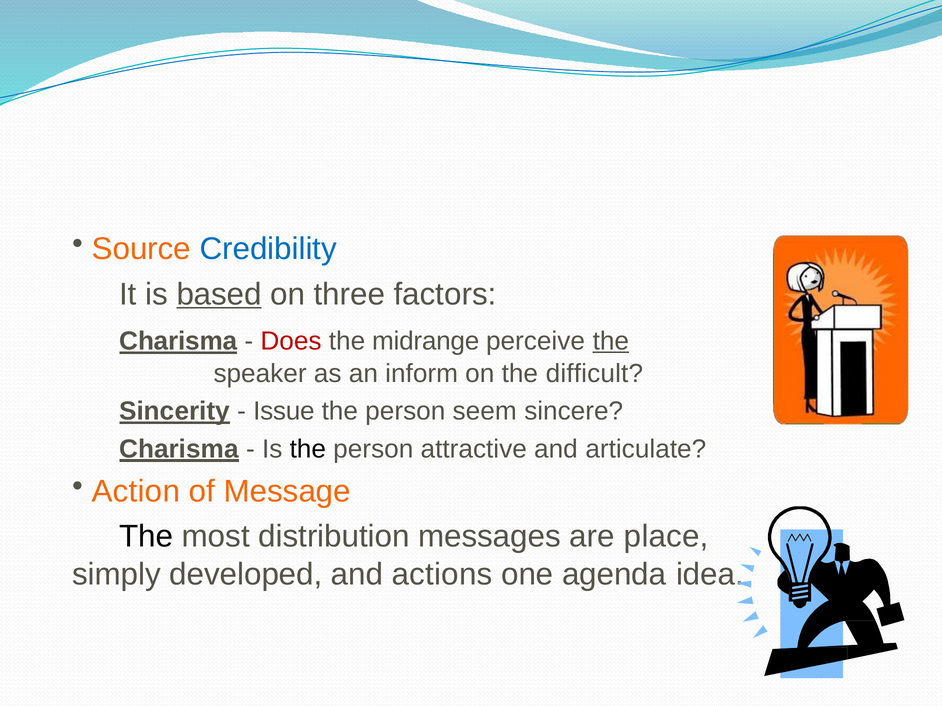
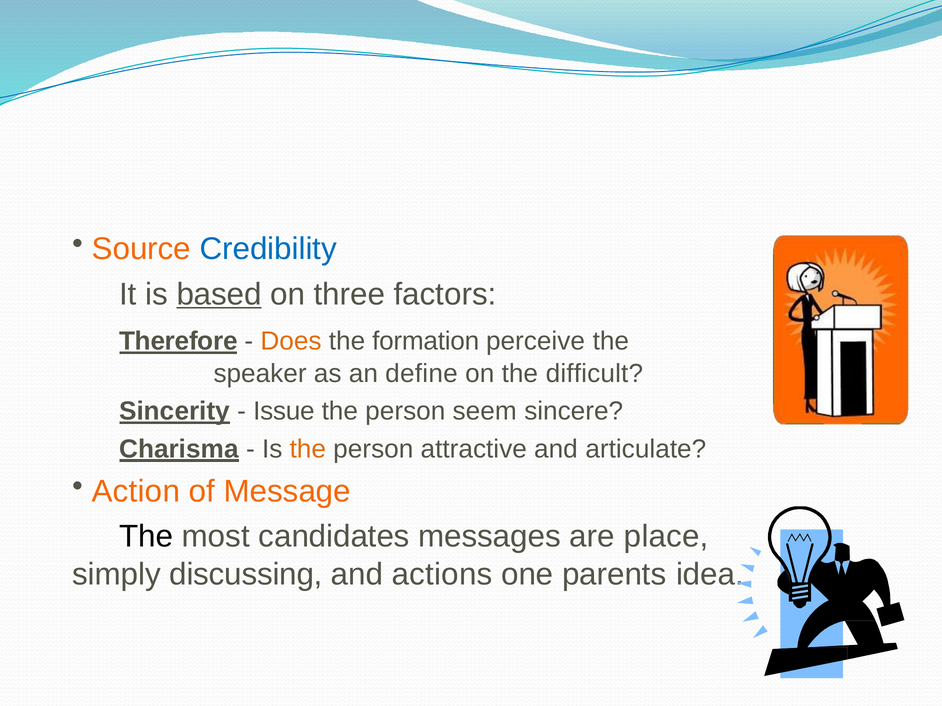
Charisma at (178, 341): Charisma -> Therefore
Does colour: red -> orange
midrange: midrange -> formation
the at (611, 341) underline: present -> none
inform: inform -> define
the at (308, 449) colour: black -> orange
distribution: distribution -> candidates
developed: developed -> discussing
agenda: agenda -> parents
